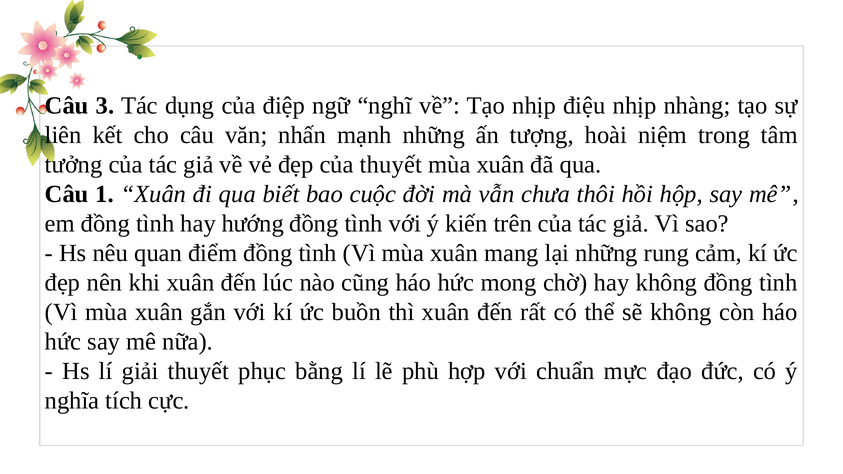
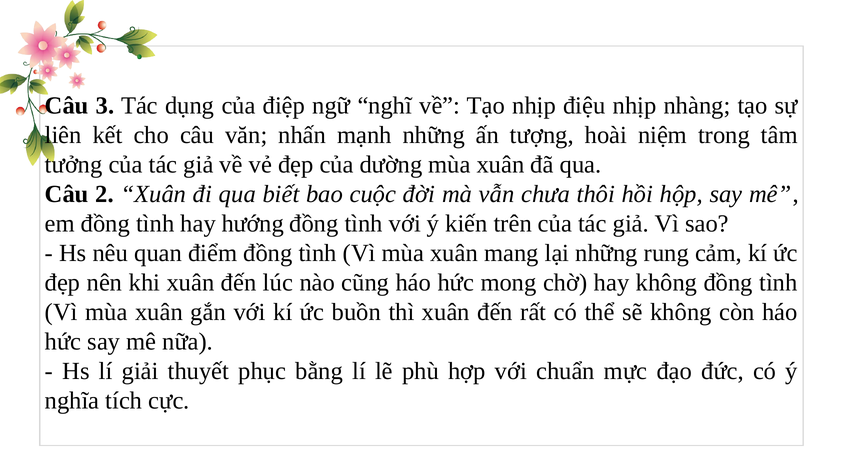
của thuyết: thuyết -> dường
1: 1 -> 2
